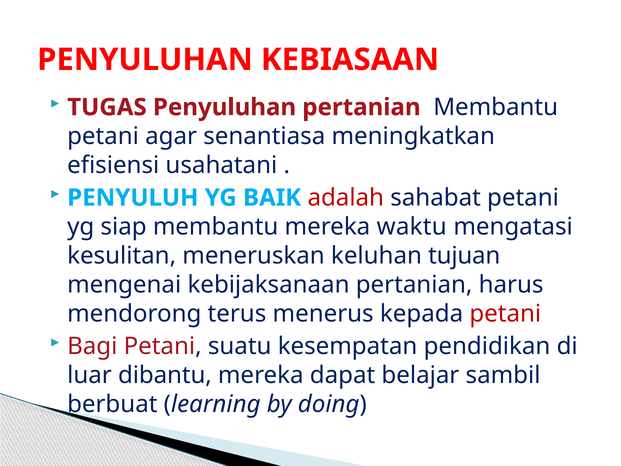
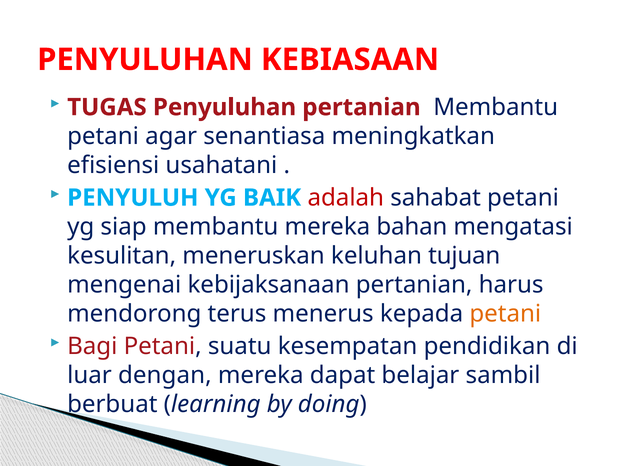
waktu: waktu -> bahan
petani at (505, 314) colour: red -> orange
dibantu: dibantu -> dengan
